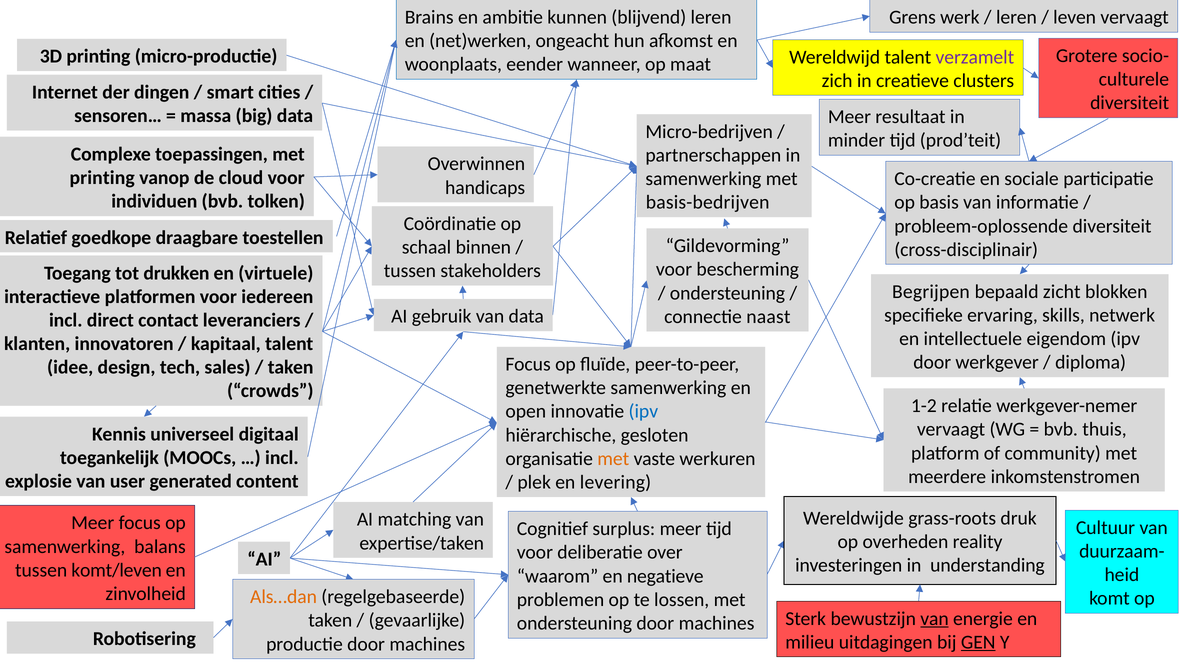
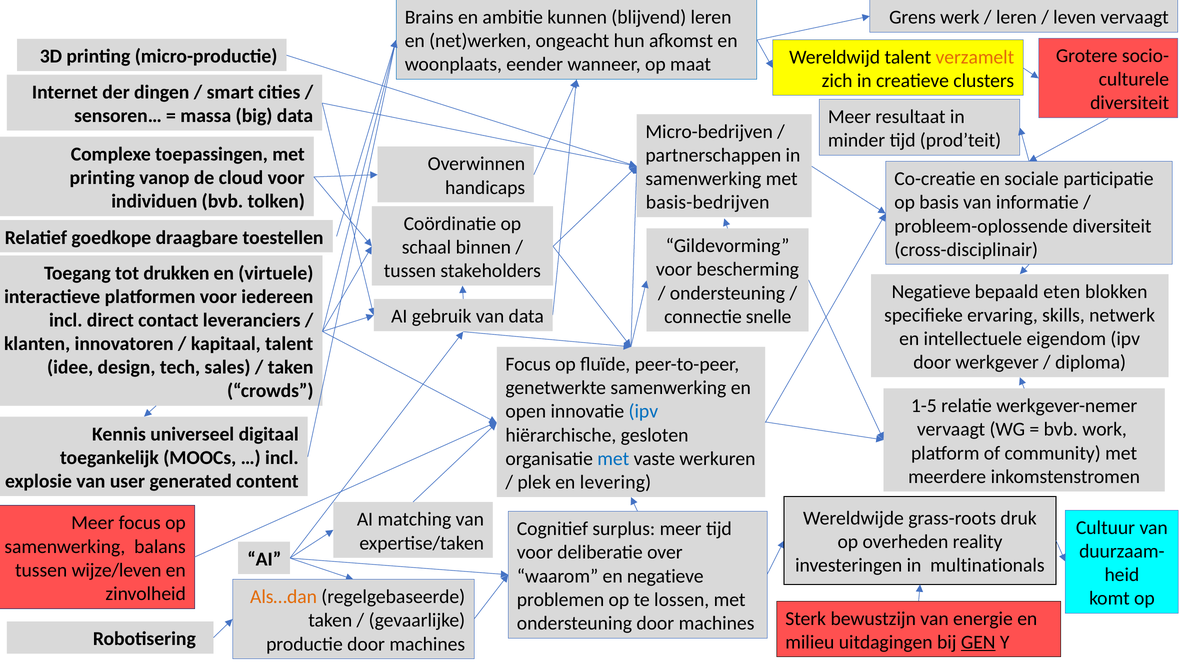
verzamelt colour: purple -> orange
Begrijpen at (931, 292): Begrijpen -> Negatieve
zicht: zicht -> eten
naast: naast -> snelle
1-2: 1-2 -> 1-5
thuis: thuis -> work
met at (613, 459) colour: orange -> blue
understanding: understanding -> multinationals
komt/leven: komt/leven -> wijze/leven
van at (935, 618) underline: present -> none
